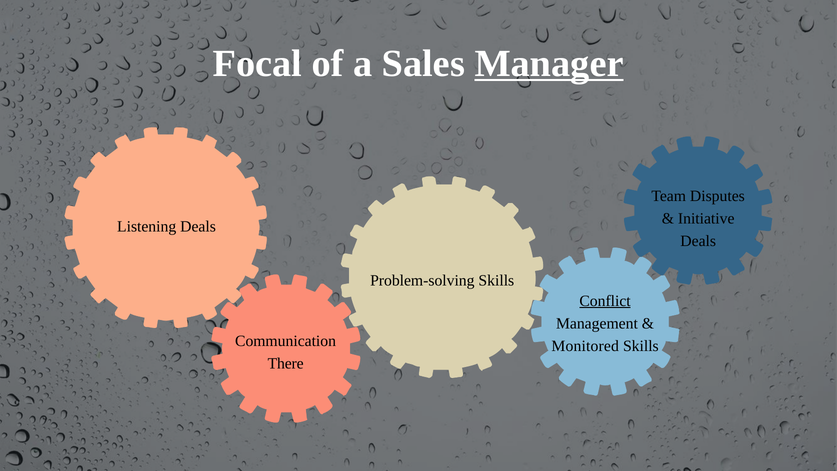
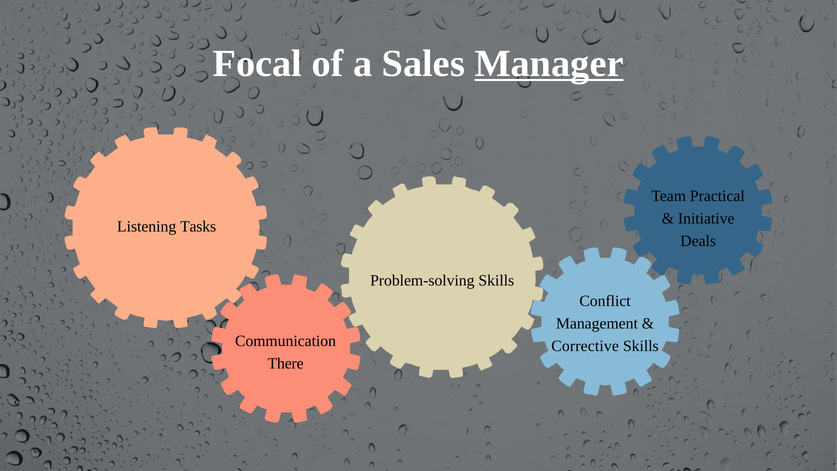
Disputes: Disputes -> Practical
Listening Deals: Deals -> Tasks
Conflict underline: present -> none
Monitored: Monitored -> Corrective
